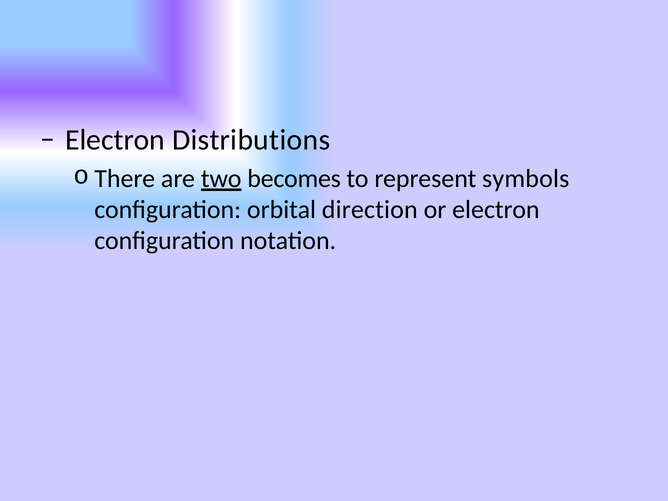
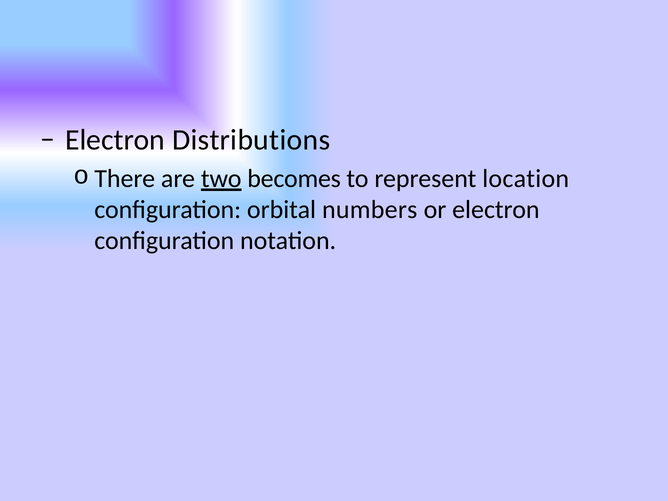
symbols: symbols -> location
direction: direction -> numbers
